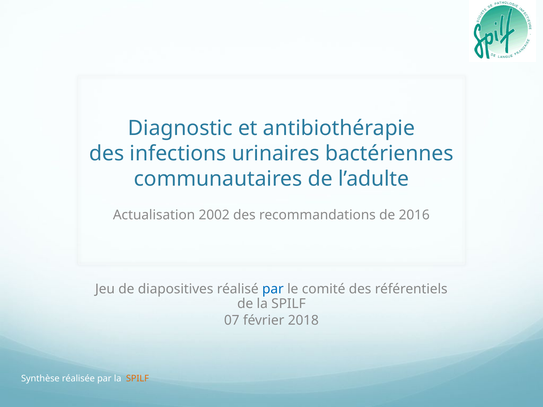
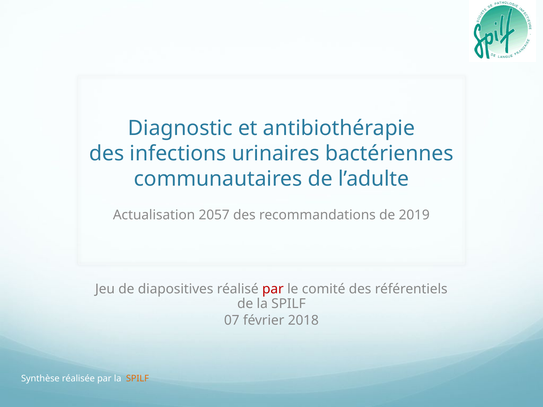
2002: 2002 -> 2057
2016: 2016 -> 2019
par at (273, 289) colour: blue -> red
